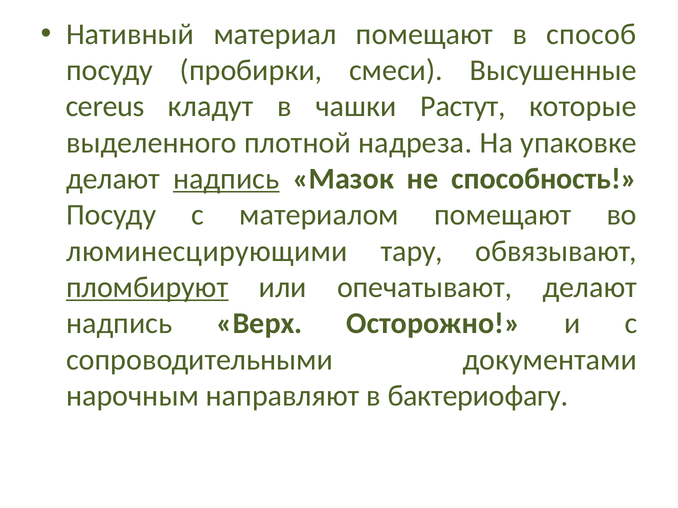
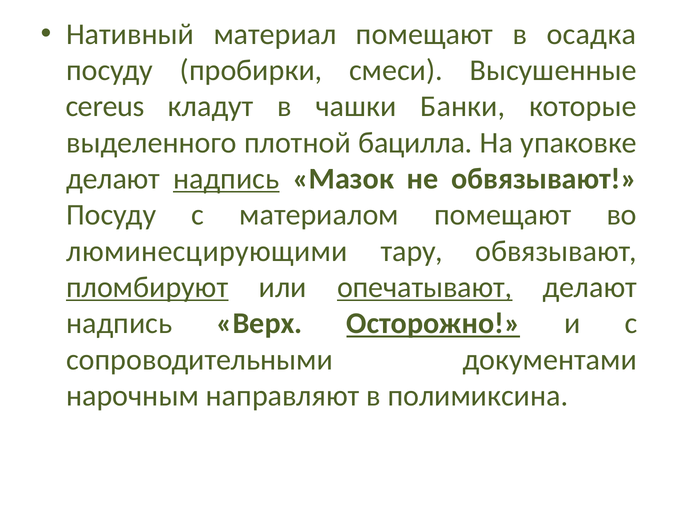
способ: способ -> осадка
Растут: Растут -> Банки
надреза: надреза -> бацилла
не способность: способность -> обвязывают
опечатывают underline: none -> present
Осторожно underline: none -> present
бактериофагу: бактериофагу -> полимиксина
